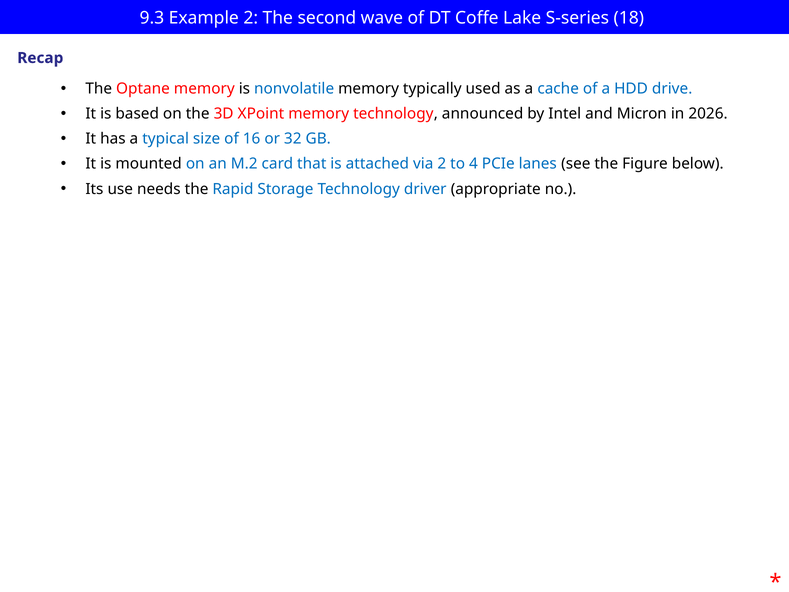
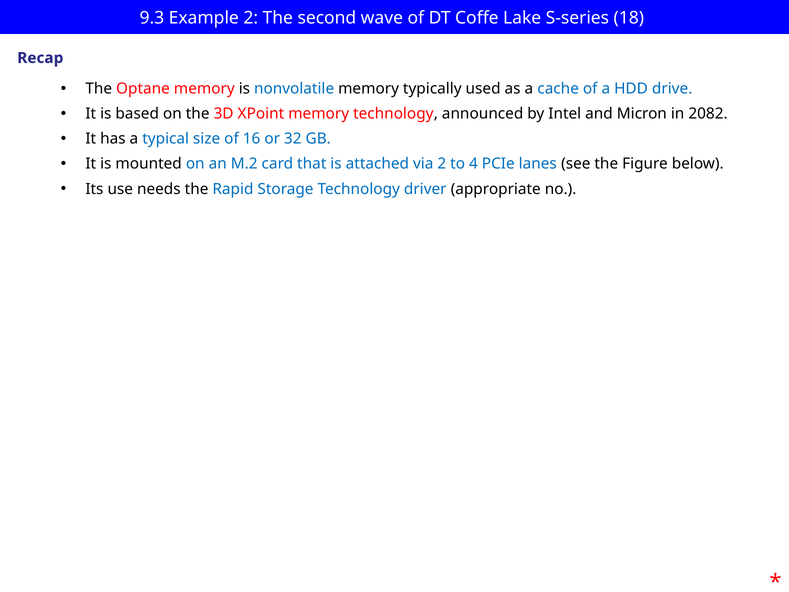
2026: 2026 -> 2082
